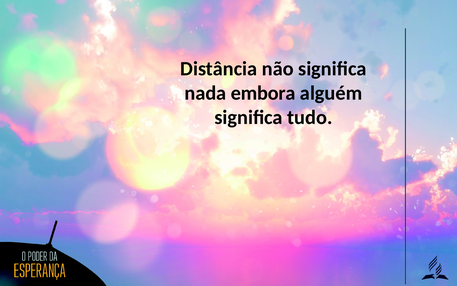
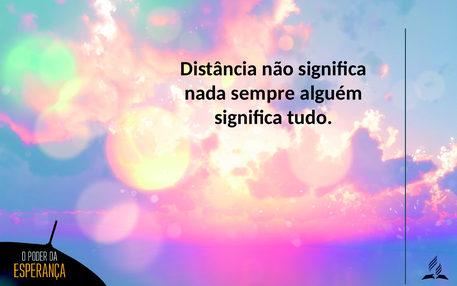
embora: embora -> sempre
